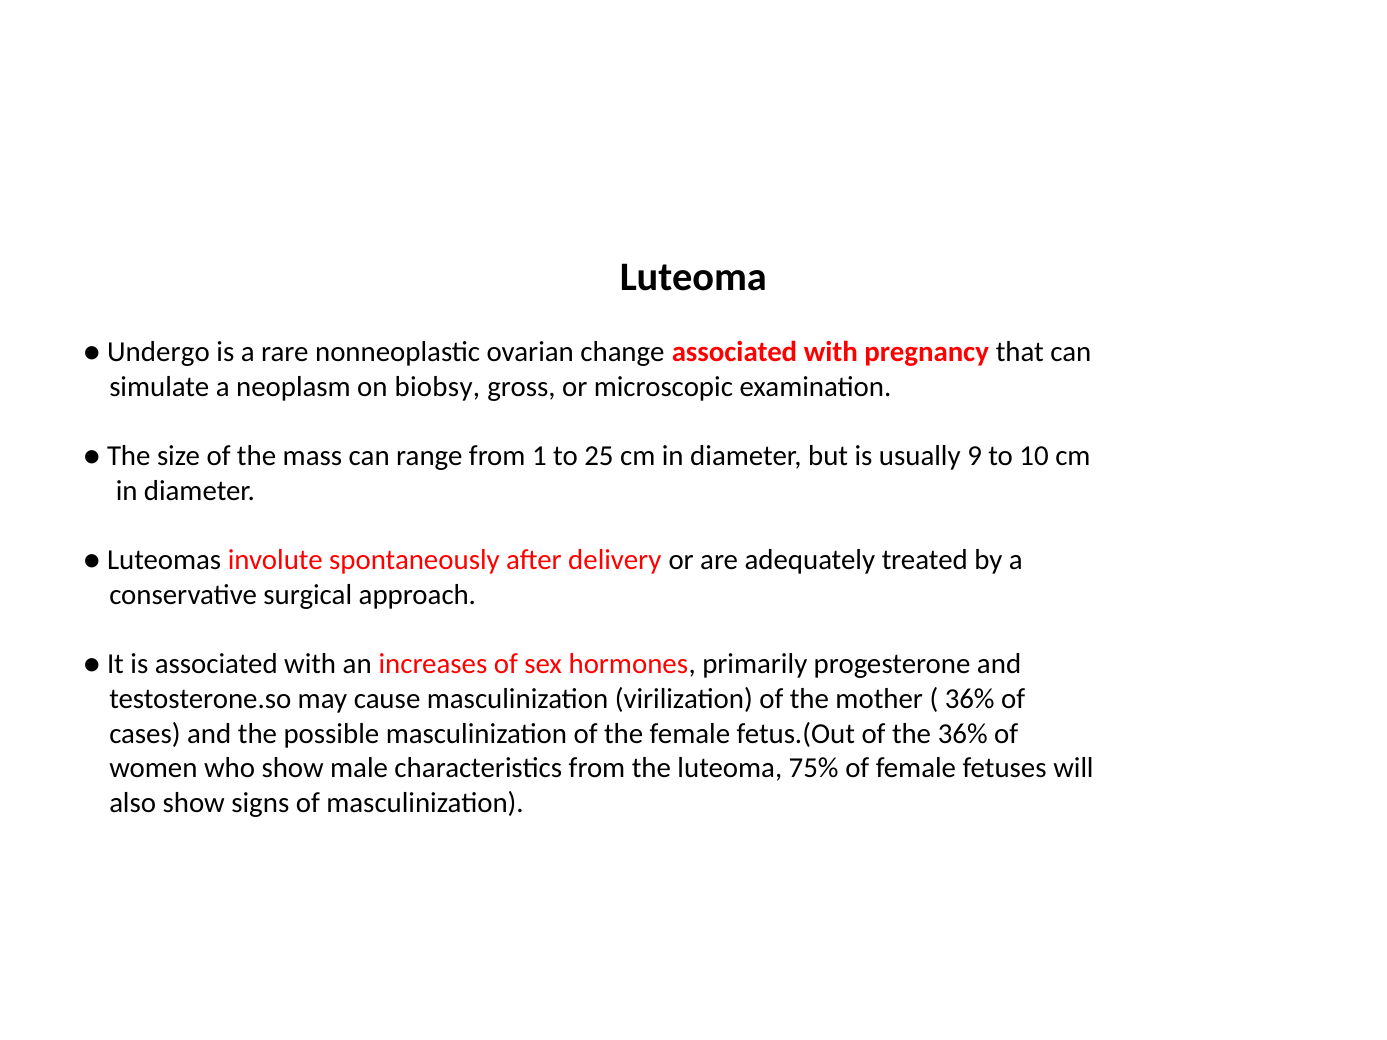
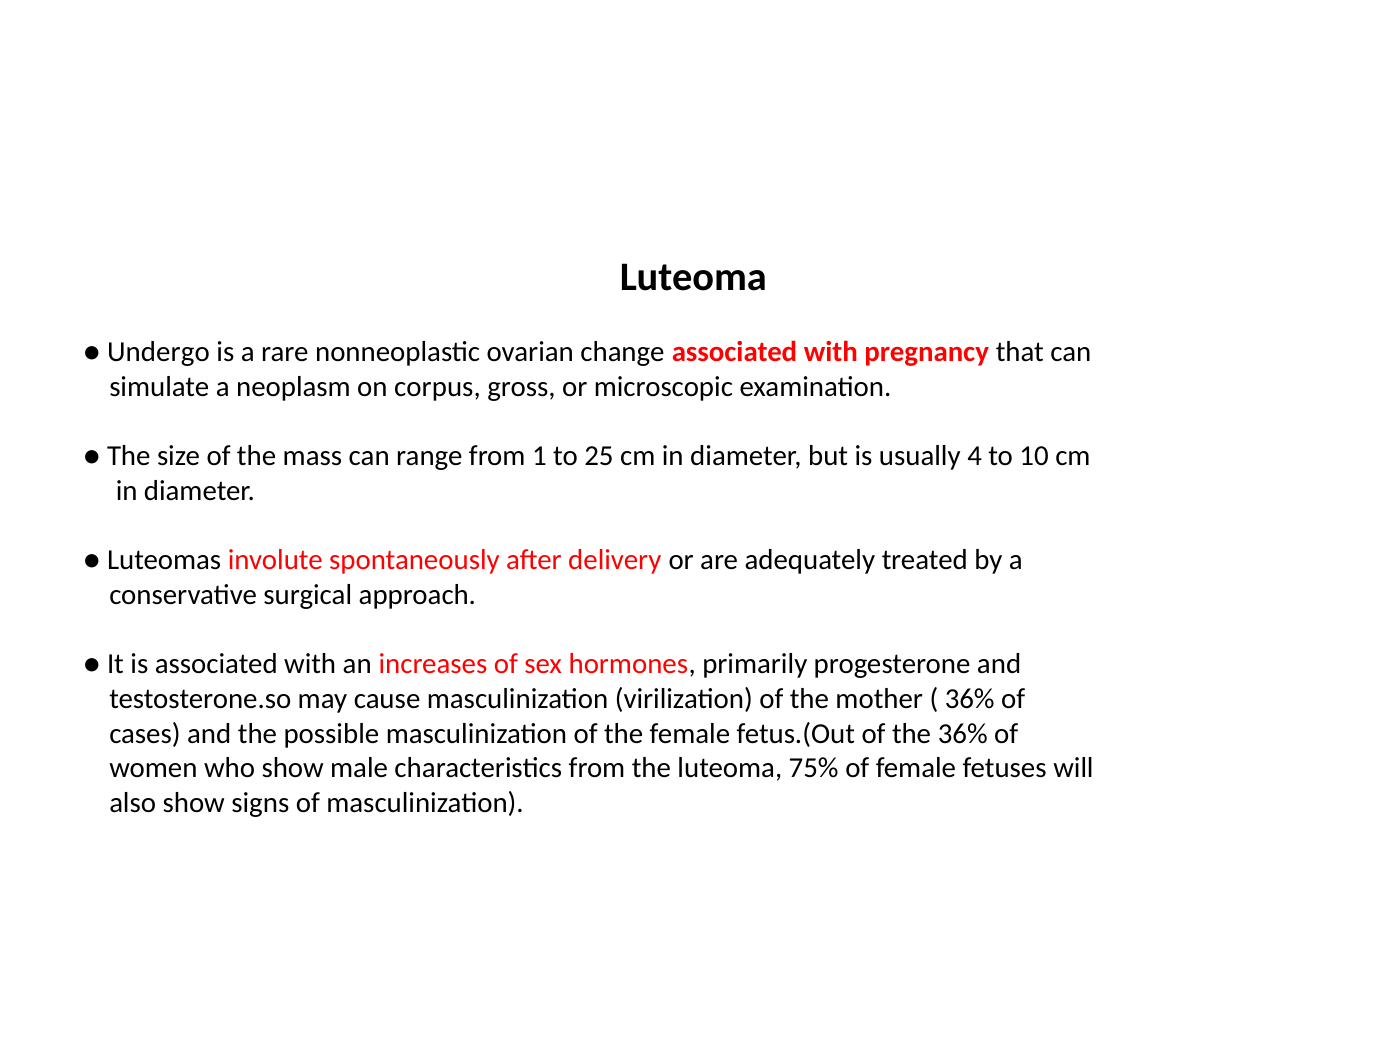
biobsy: biobsy -> corpus
9: 9 -> 4
